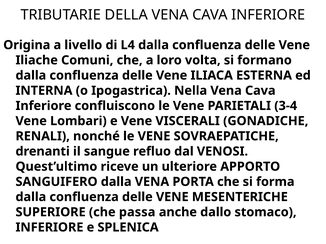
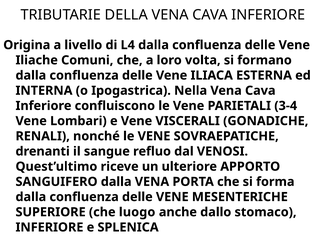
passa: passa -> luogo
